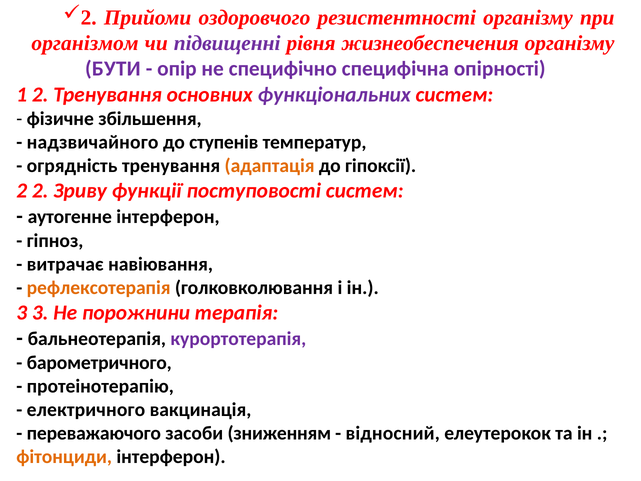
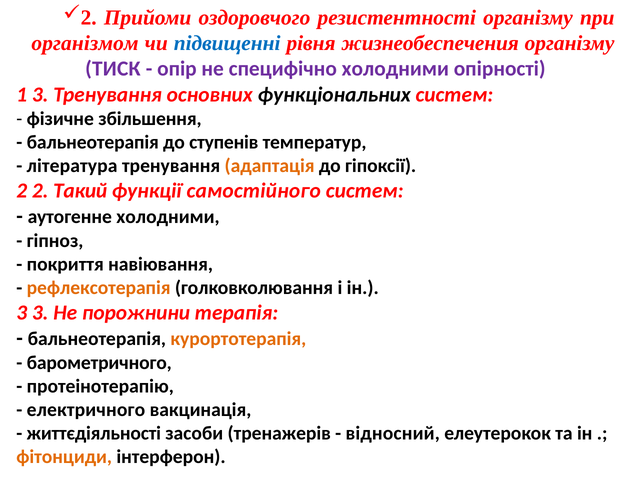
підвищенні colour: purple -> blue
БУТИ: БУТИ -> ТИСК
специфічно специфічна: специфічна -> холодними
1 2: 2 -> 3
функціональних colour: purple -> black
надзвичайного at (93, 142): надзвичайного -> бальнеотерапія
огрядність: огрядність -> література
Зриву: Зриву -> Такий
поступовості: поступовості -> самостійного
аутогенне інтерферон: інтерферон -> холодними
витрачає: витрачає -> покриття
курортотерапія colour: purple -> orange
переважаючого: переважаючого -> життєдіяльності
зниженням: зниженням -> тренажерів
